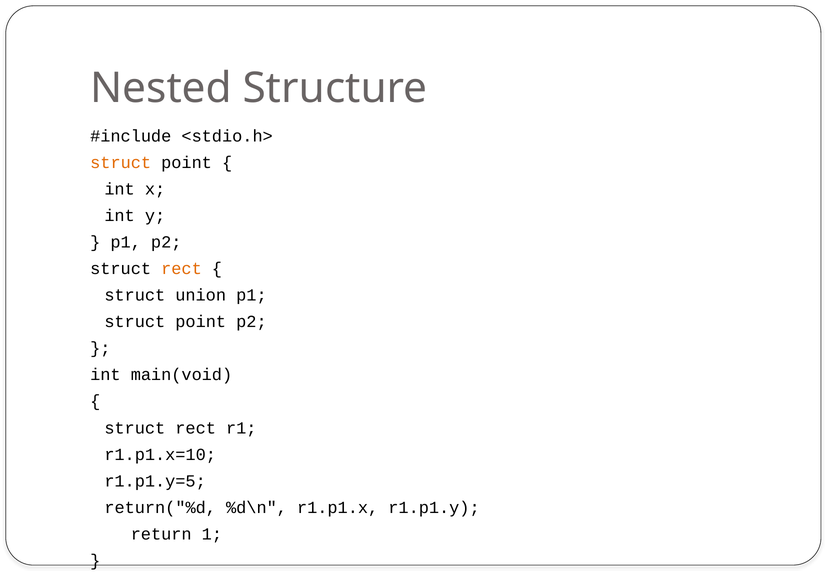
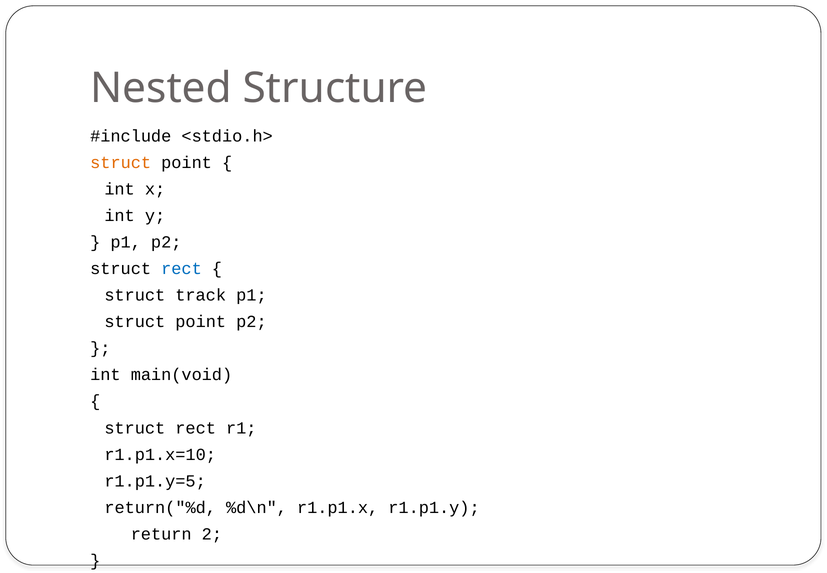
rect at (181, 269) colour: orange -> blue
union: union -> track
1: 1 -> 2
